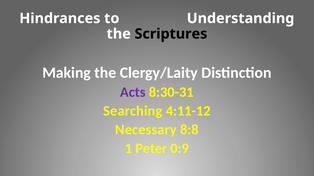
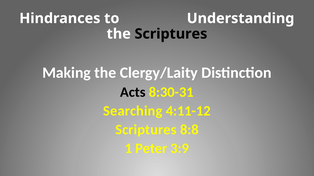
Acts colour: purple -> black
Necessary at (146, 130): Necessary -> Scriptures
0:9: 0:9 -> 3:9
